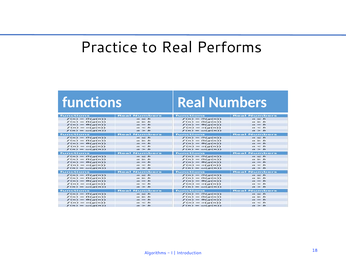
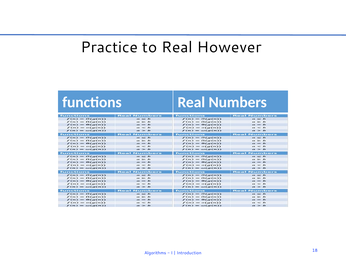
Performs: Performs -> However
